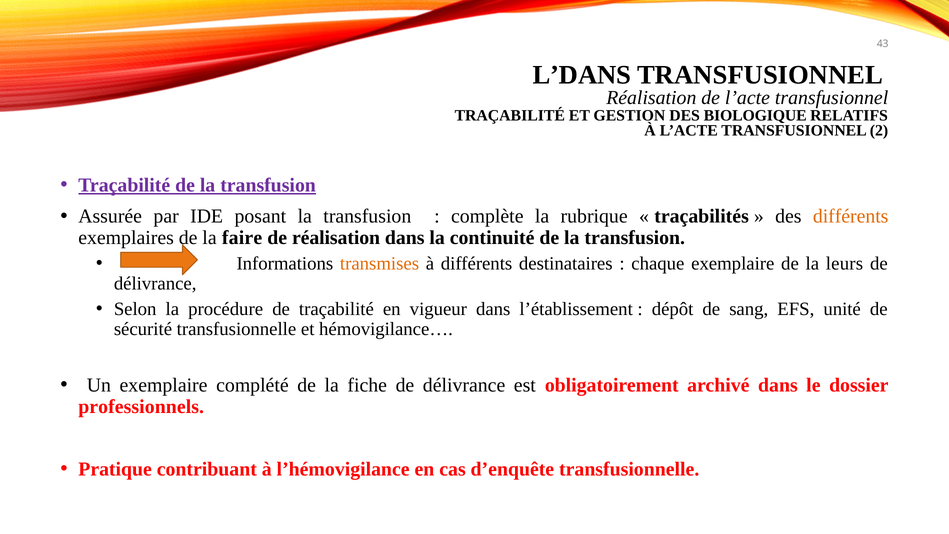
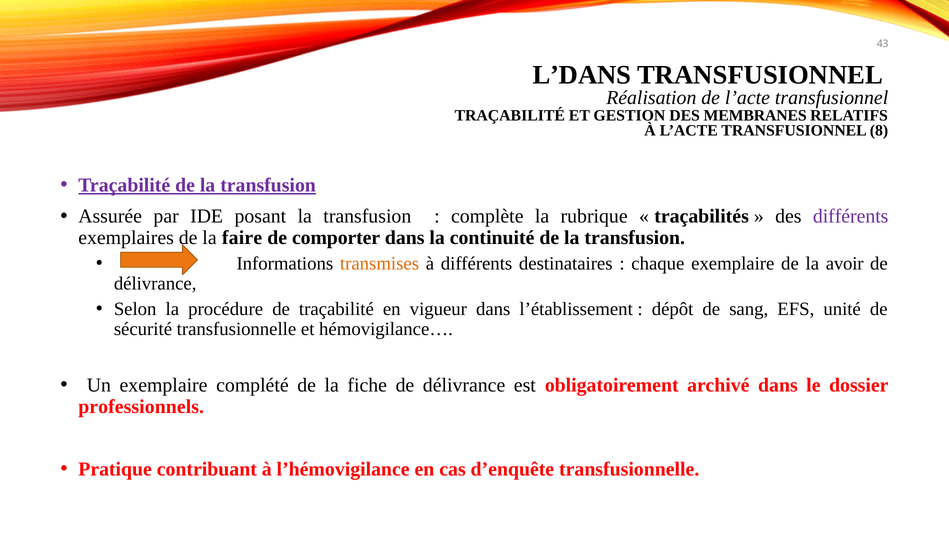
BIOLOGIQUE: BIOLOGIQUE -> MEMBRANES
2: 2 -> 8
différents at (851, 216) colour: orange -> purple
de réalisation: réalisation -> comporter
leurs: leurs -> avoir
